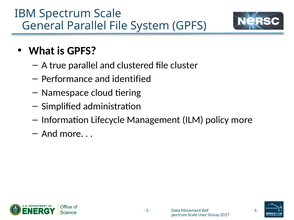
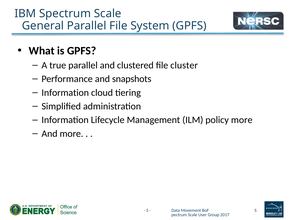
identified: identified -> snapshots
Namespace at (65, 93): Namespace -> Information
